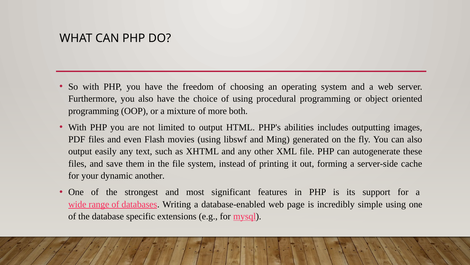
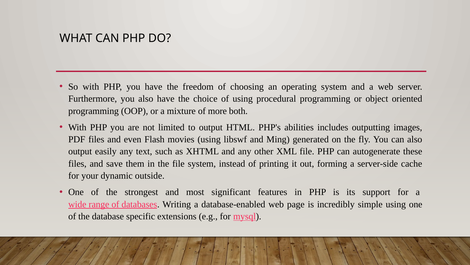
another: another -> outside
